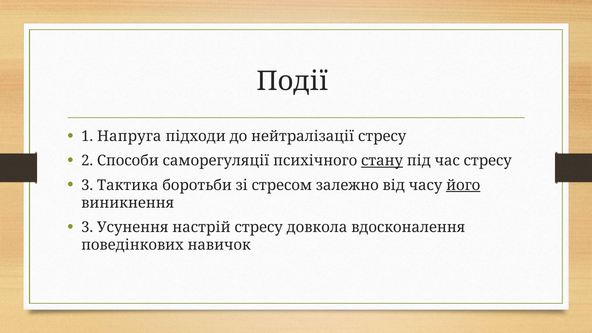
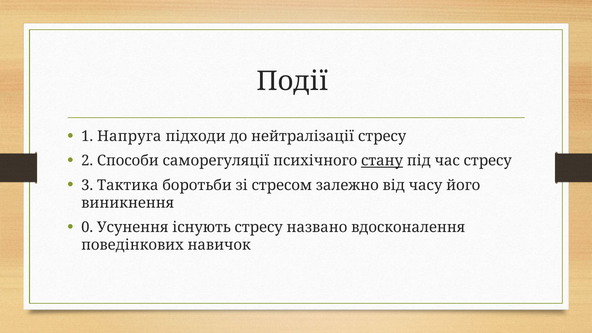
його underline: present -> none
3 at (87, 227): 3 -> 0
настрій: настрій -> існують
довкола: довкола -> названо
